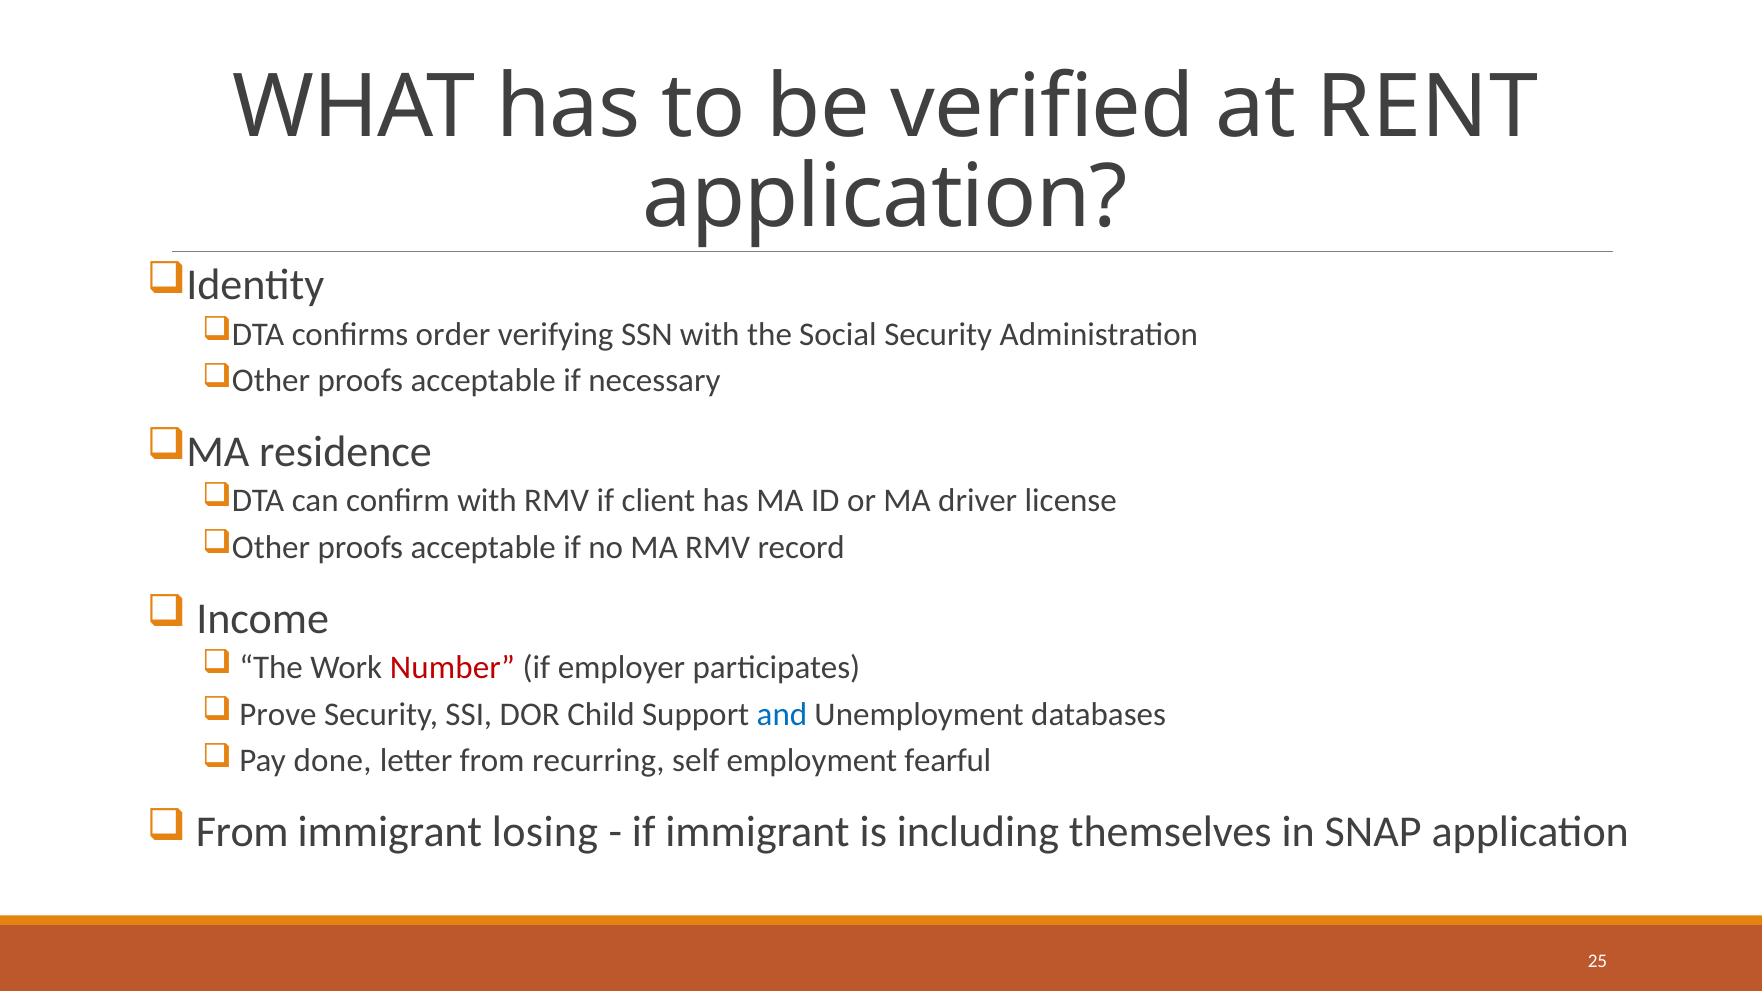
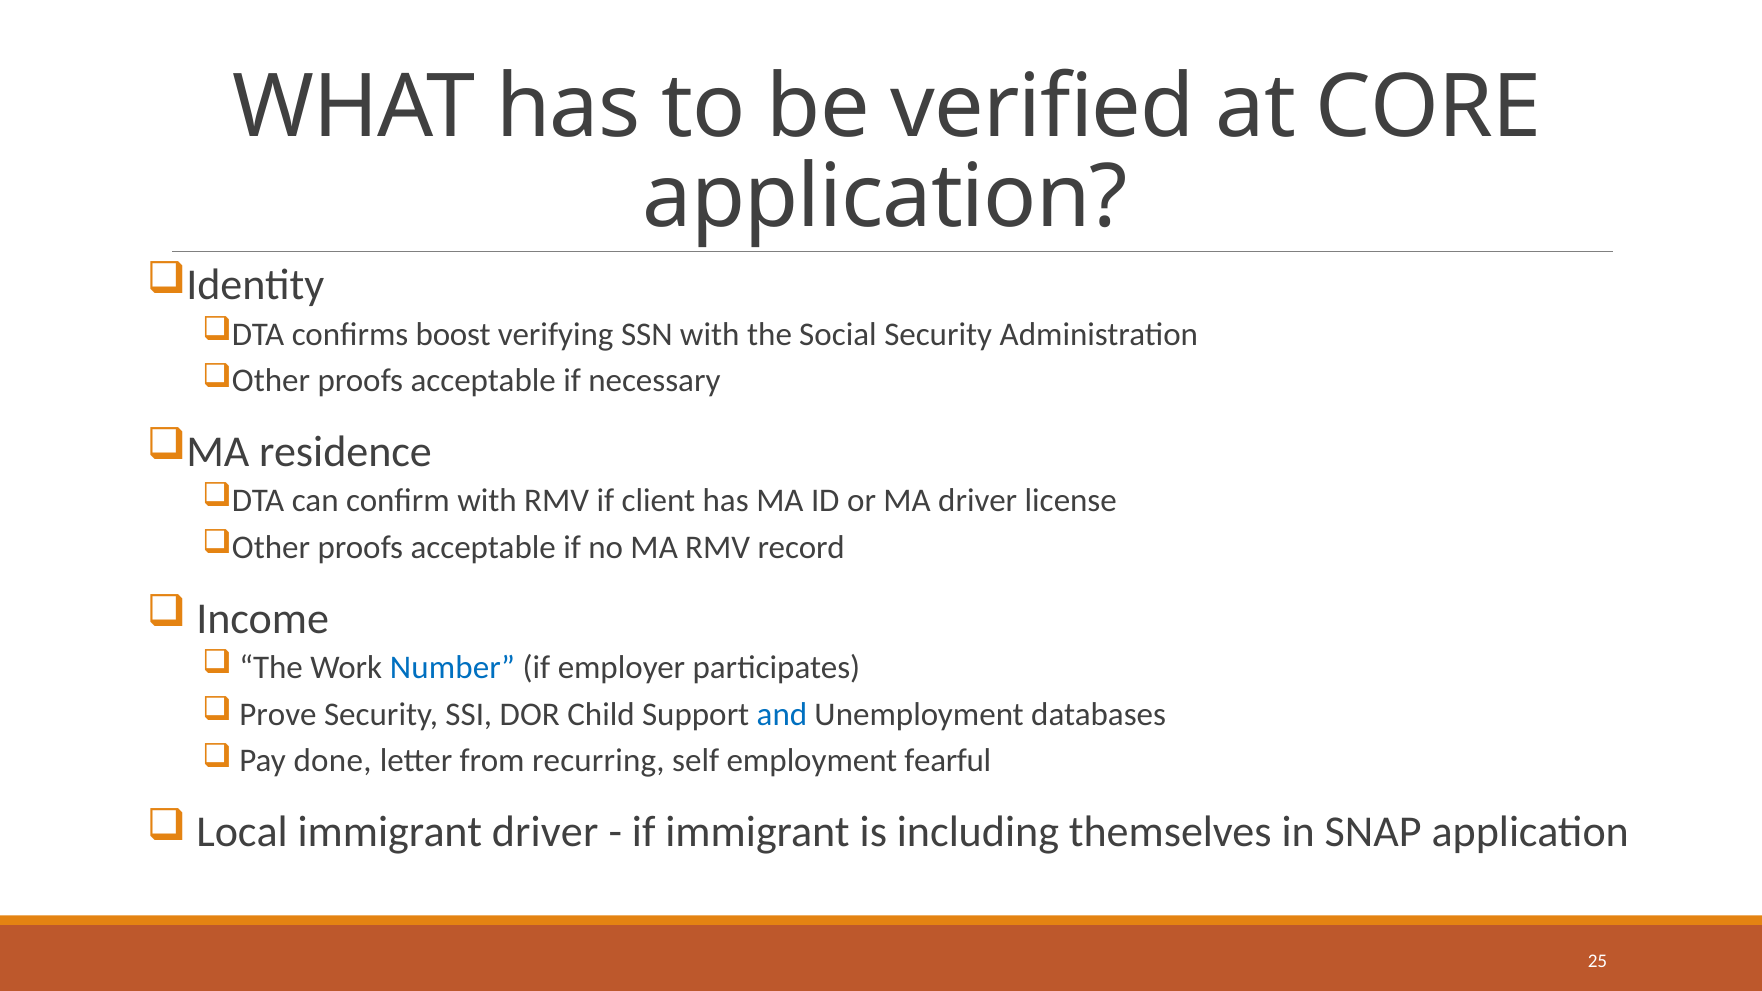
RENT: RENT -> CORE
order: order -> boost
Number colour: red -> blue
From at (242, 832): From -> Local
immigrant losing: losing -> driver
